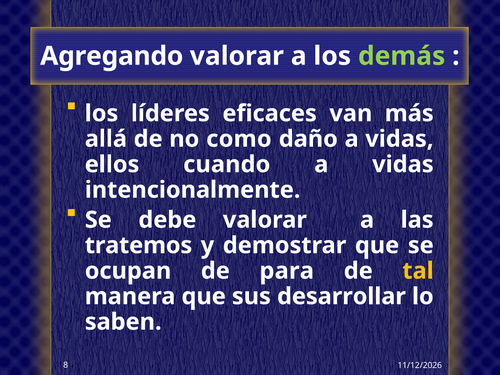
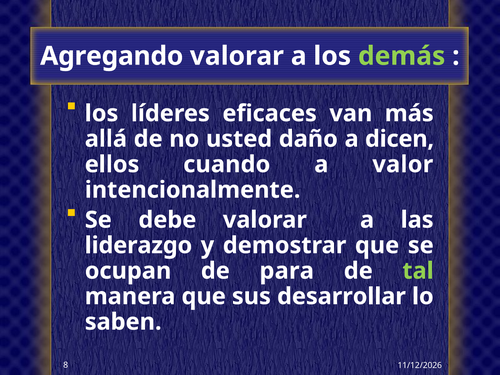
como: como -> usted
daño a vidas: vidas -> dicen
vidas at (403, 164): vidas -> valor
tratemos: tratemos -> liderazgo
tal colour: yellow -> light green
